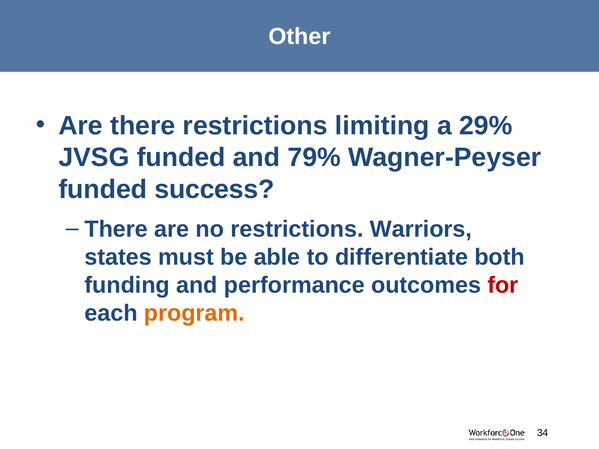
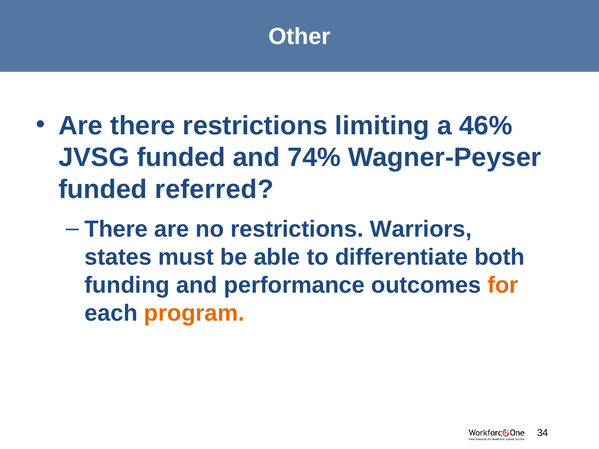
29%: 29% -> 46%
79%: 79% -> 74%
success: success -> referred
for colour: red -> orange
